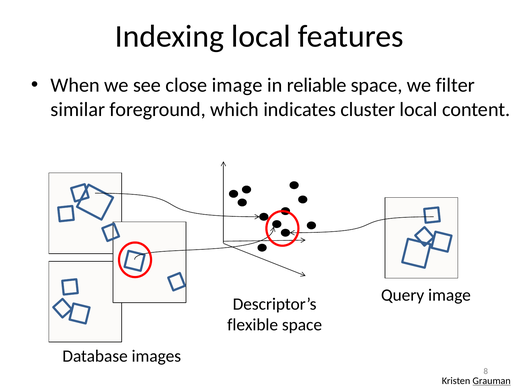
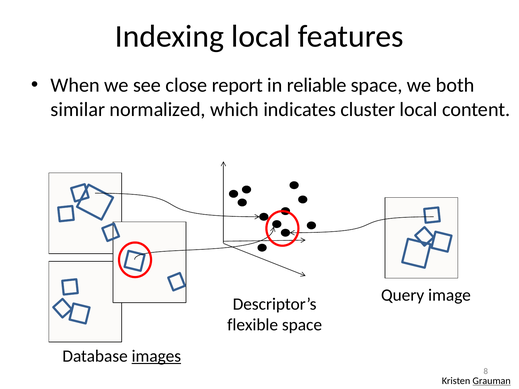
close image: image -> report
filter: filter -> both
foreground: foreground -> normalized
images underline: none -> present
